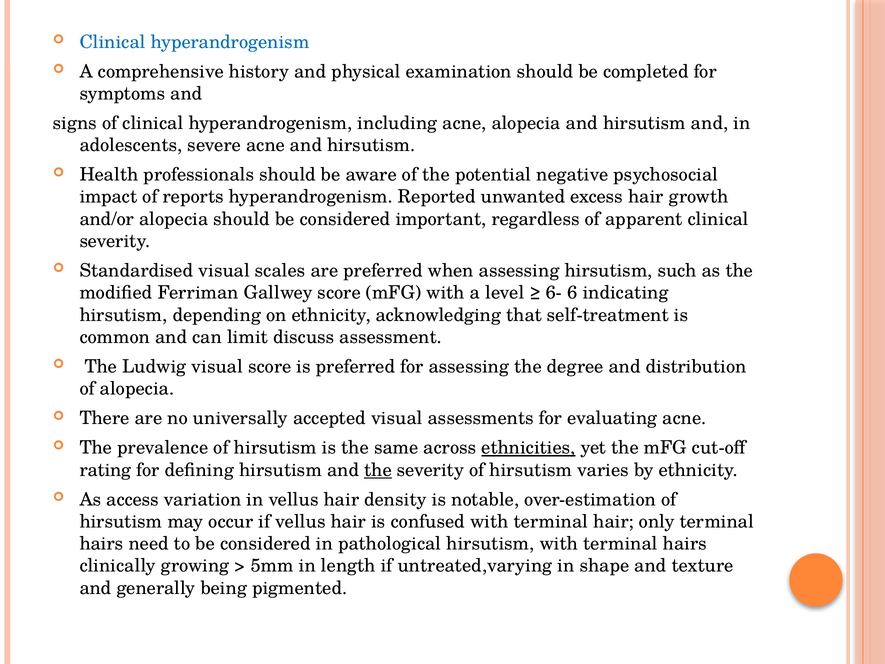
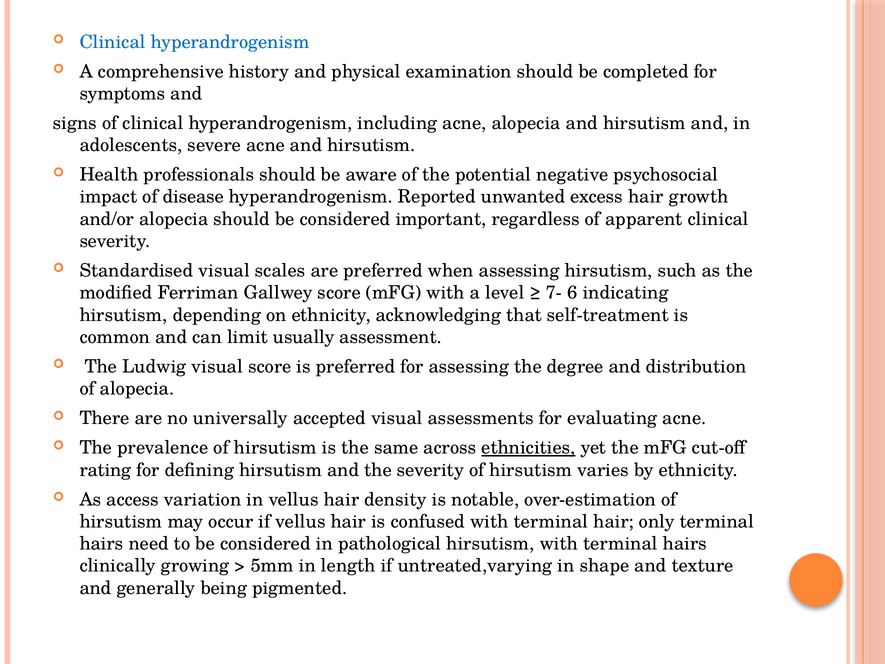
reports: reports -> disease
6-: 6- -> 7-
discuss: discuss -> usually
the at (378, 470) underline: present -> none
